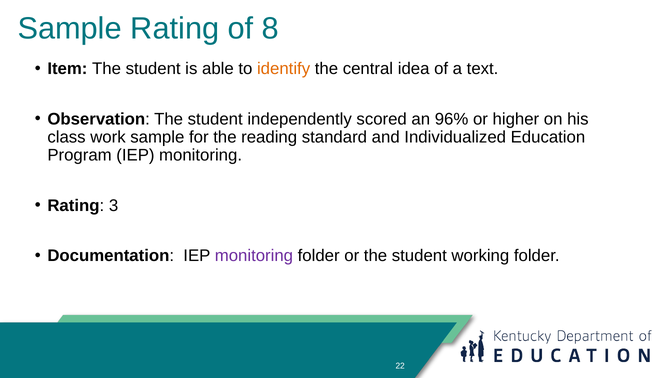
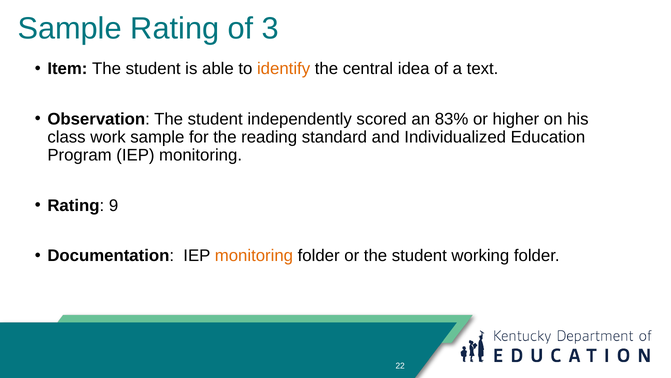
8: 8 -> 3
96%: 96% -> 83%
3: 3 -> 9
monitoring at (254, 256) colour: purple -> orange
